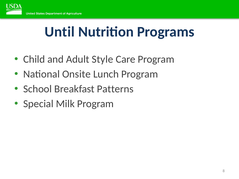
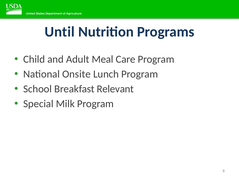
Style: Style -> Meal
Patterns: Patterns -> Relevant
